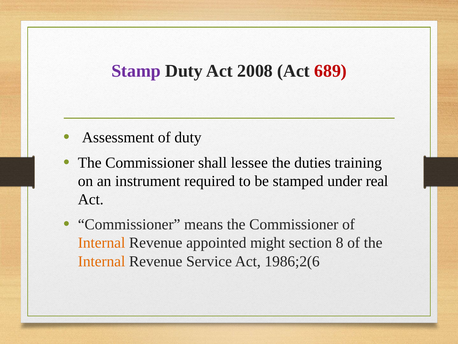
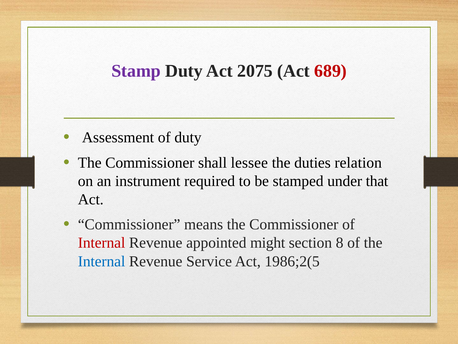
2008: 2008 -> 2075
training: training -> relation
real: real -> that
Internal at (102, 243) colour: orange -> red
Internal at (102, 261) colour: orange -> blue
1986;2(6: 1986;2(6 -> 1986;2(5
